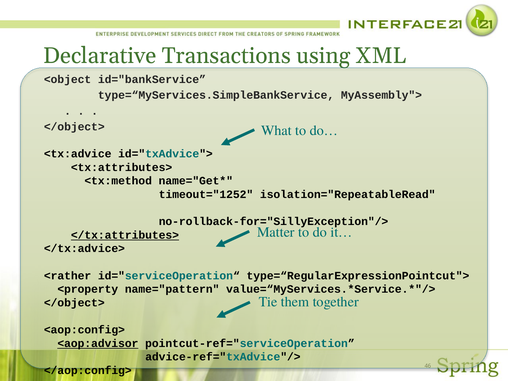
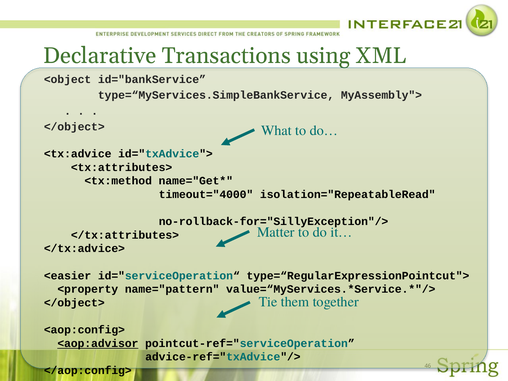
timeout="1252: timeout="1252 -> timeout="4000
</tx:attributes> underline: present -> none
<rather: <rather -> <easier
